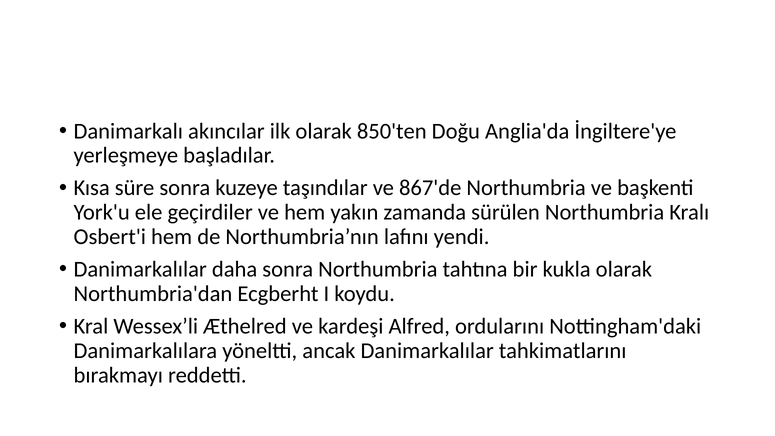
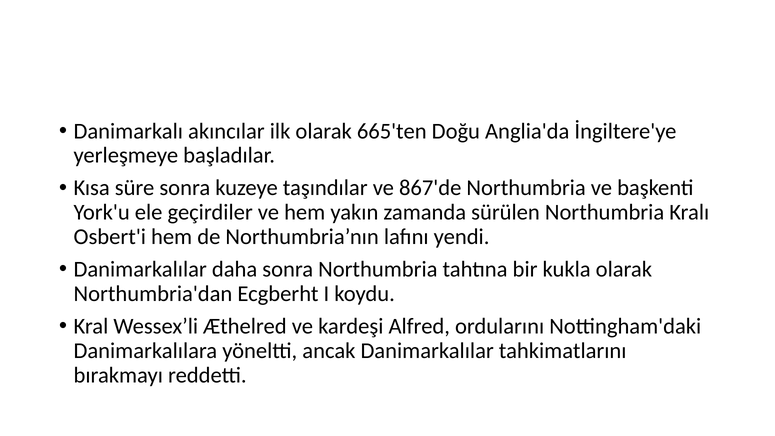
850'ten: 850'ten -> 665'ten
